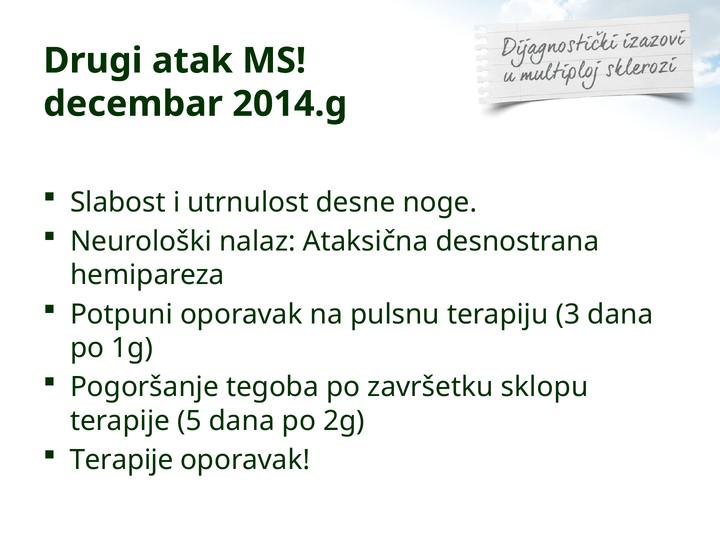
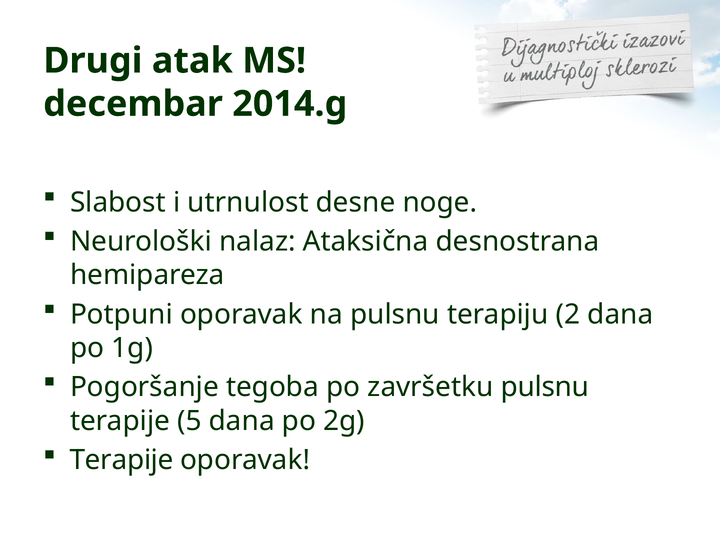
3: 3 -> 2
završetku sklopu: sklopu -> pulsnu
